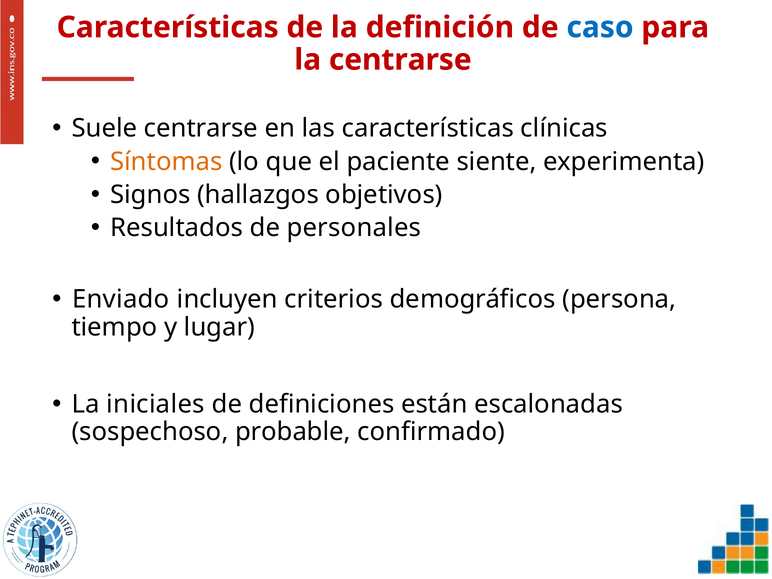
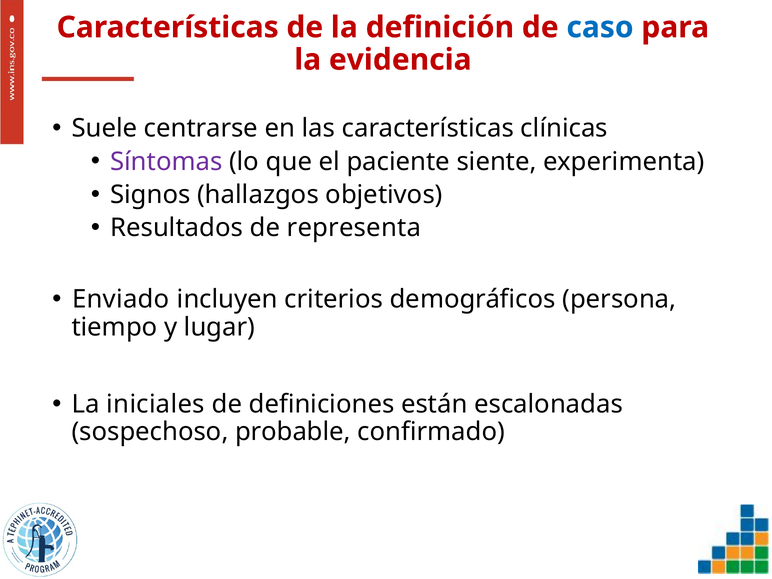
la centrarse: centrarse -> evidencia
Síntomas colour: orange -> purple
personales: personales -> representa
